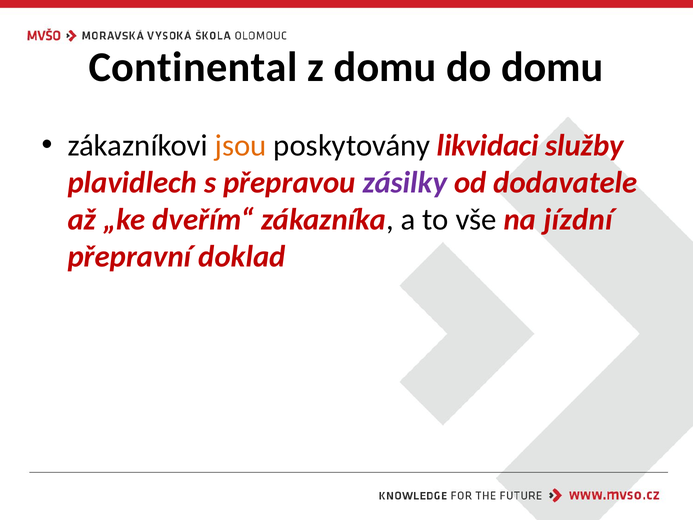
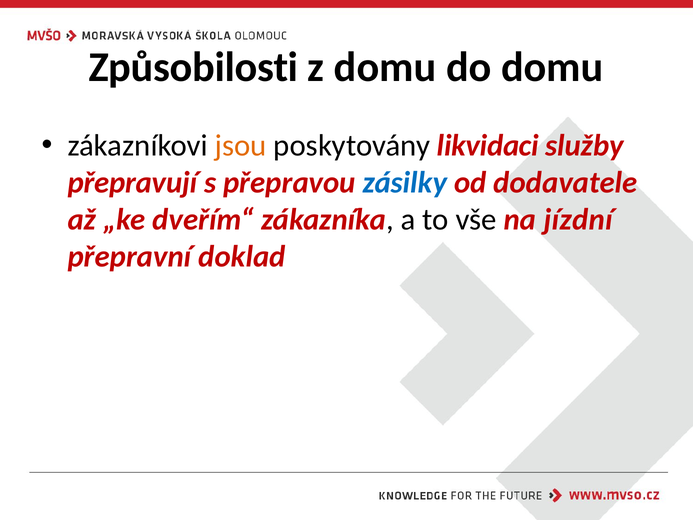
Continental: Continental -> Způsobilosti
plavidlech: plavidlech -> přepravují
zásilky colour: purple -> blue
